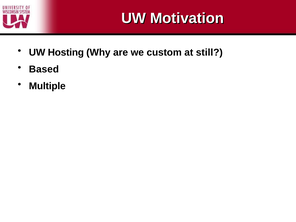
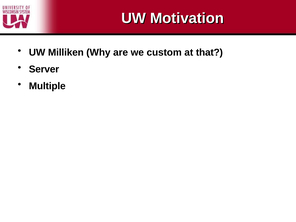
Hosting: Hosting -> Milliken
still: still -> that
Based: Based -> Server
